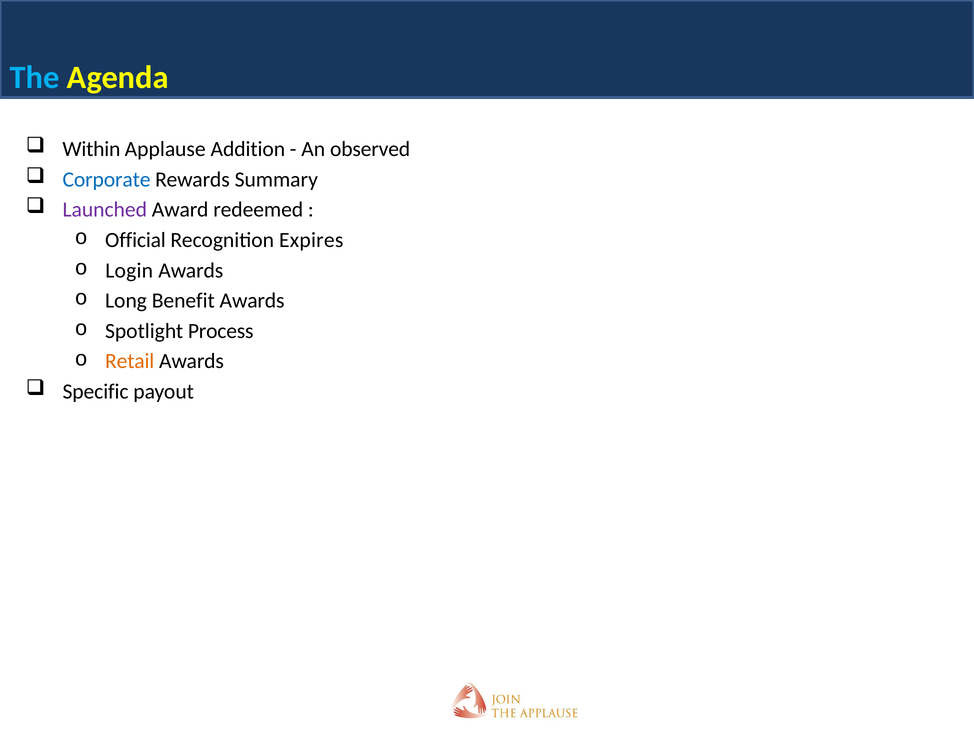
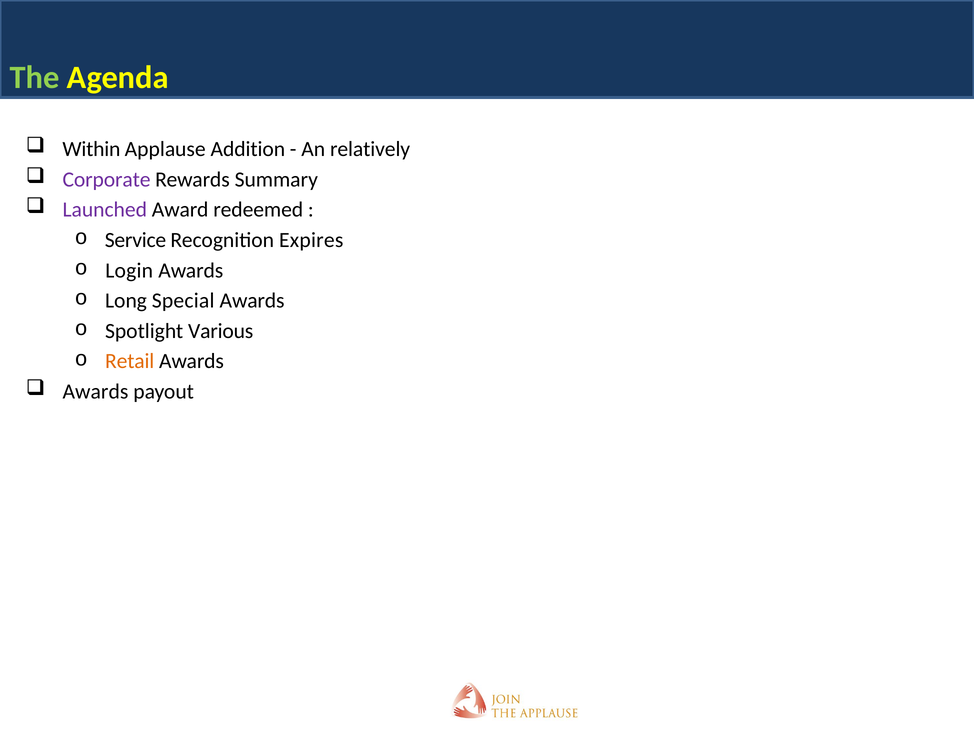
The colour: light blue -> light green
observed: observed -> relatively
Corporate colour: blue -> purple
Official: Official -> Service
Benefit: Benefit -> Special
Process: Process -> Various
Specific at (96, 391): Specific -> Awards
